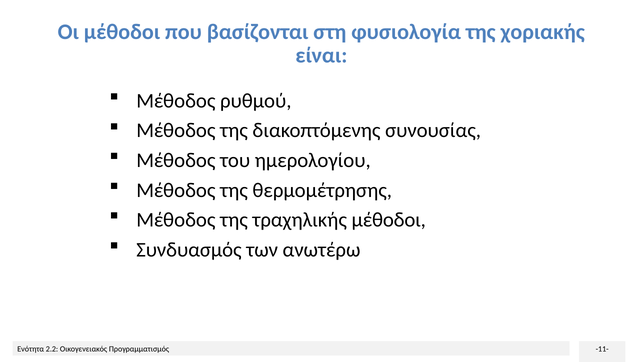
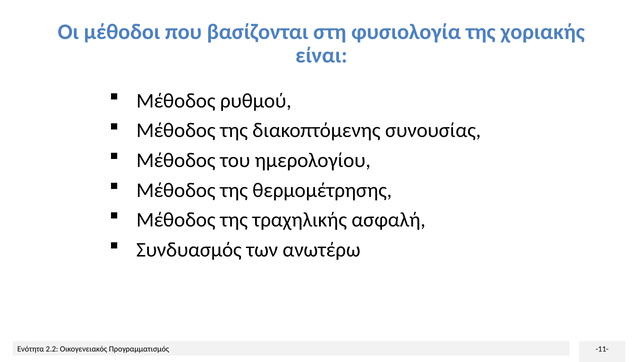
τραχηλικής μέθοδοι: μέθοδοι -> ασφαλή
